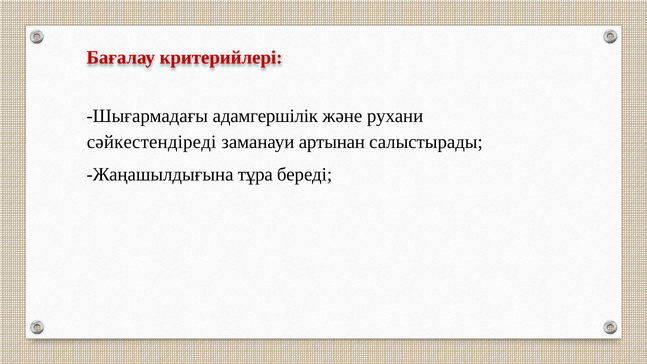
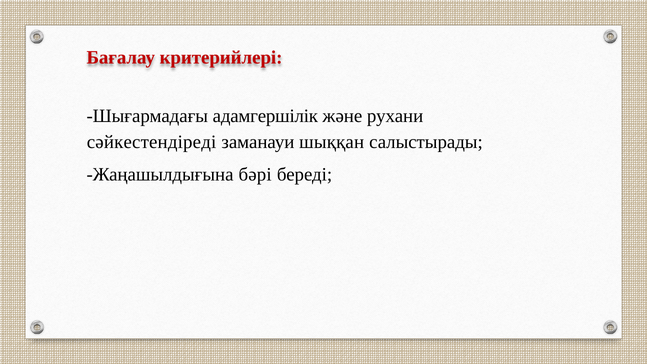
артынан: артынан -> шыққан
тұра: тұра -> бәрі
